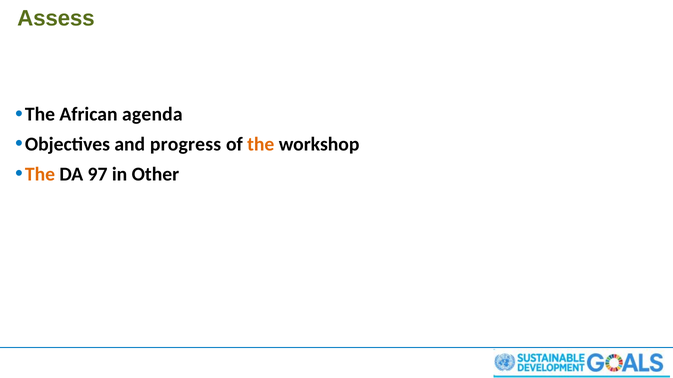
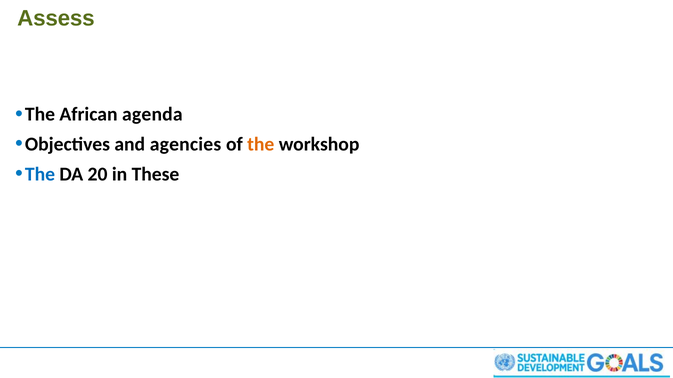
progress: progress -> agencies
The at (40, 174) colour: orange -> blue
97: 97 -> 20
Other: Other -> These
